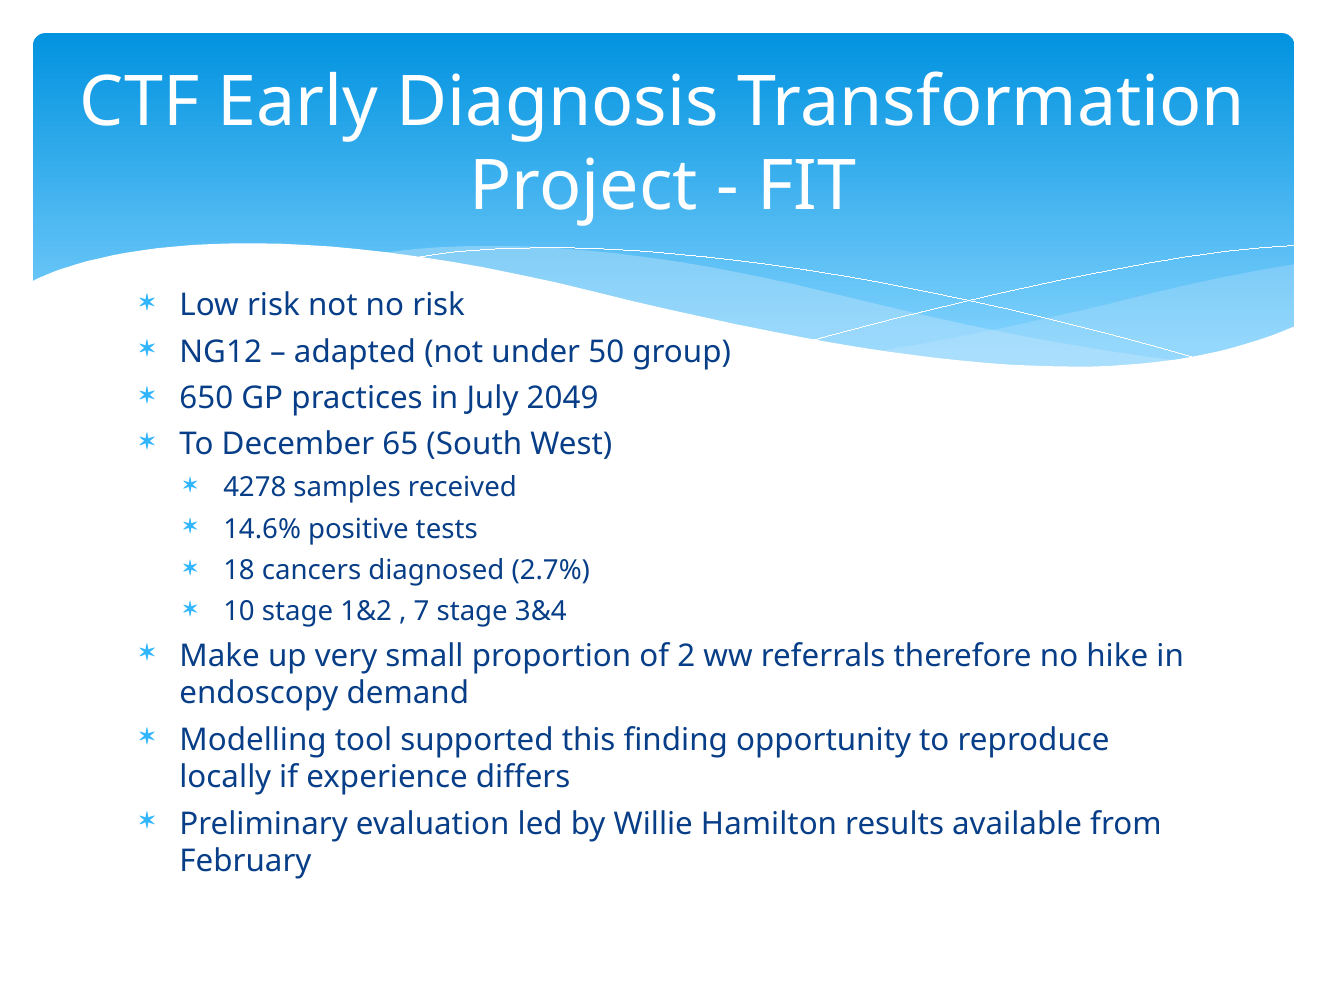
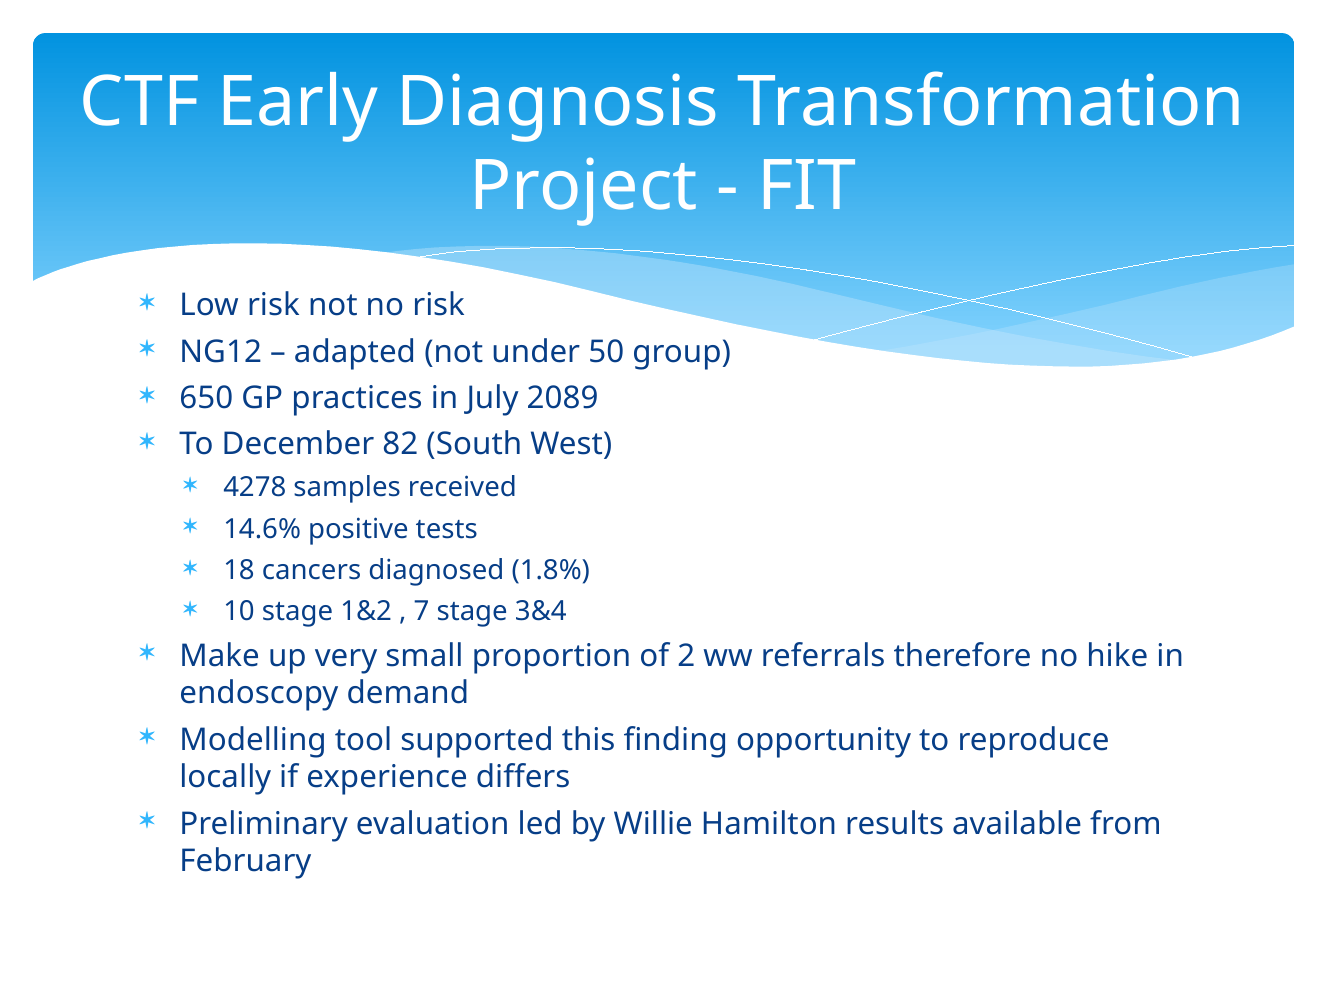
2049: 2049 -> 2089
65: 65 -> 82
2.7%: 2.7% -> 1.8%
